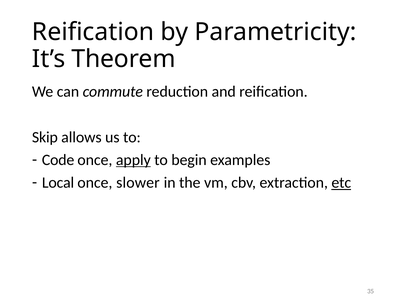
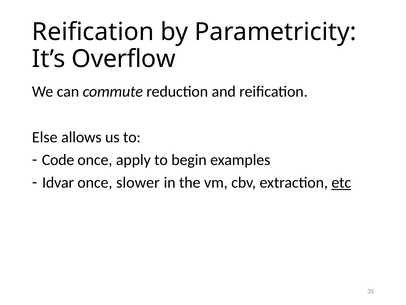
Theorem: Theorem -> Overflow
Skip: Skip -> Else
apply underline: present -> none
Local: Local -> Idvar
